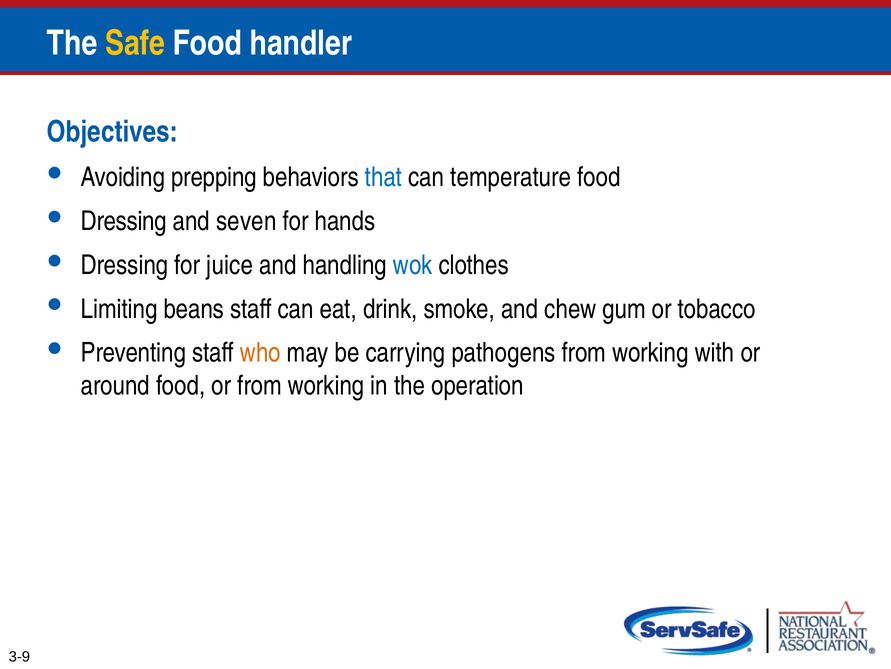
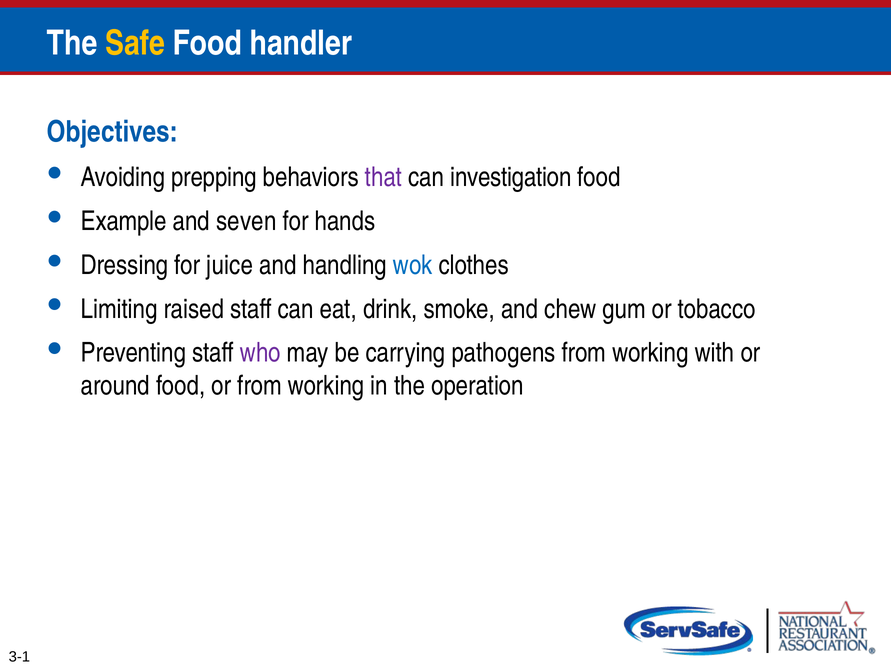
that colour: blue -> purple
temperature: temperature -> investigation
Dressing at (124, 221): Dressing -> Example
beans: beans -> raised
who colour: orange -> purple
3-9: 3-9 -> 3-1
